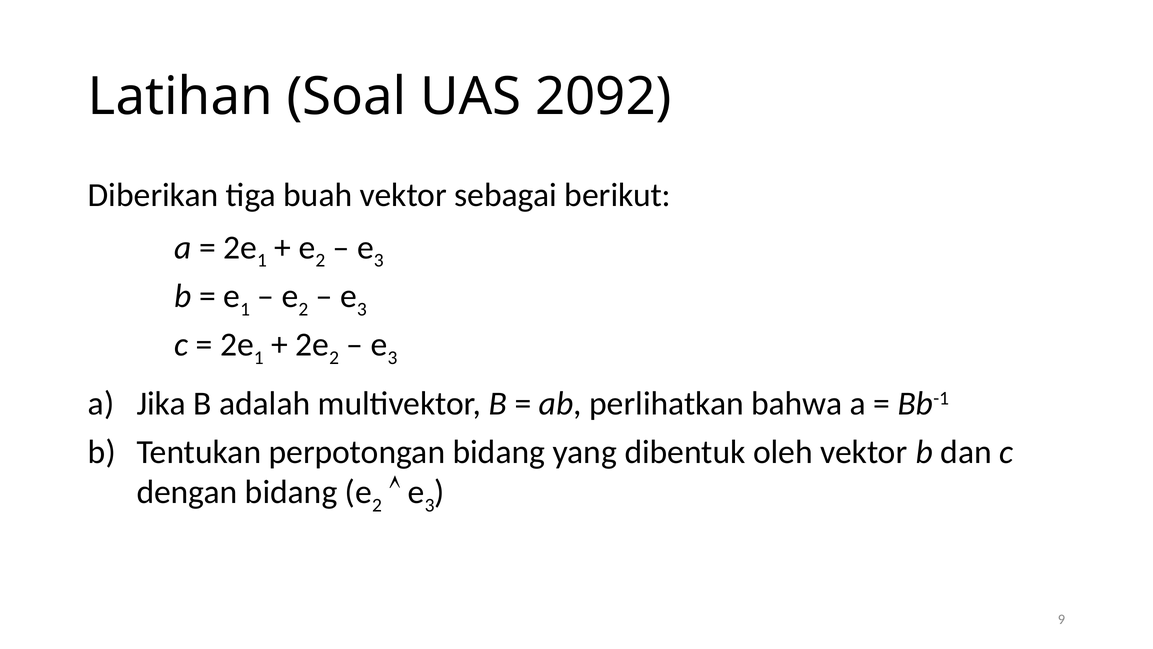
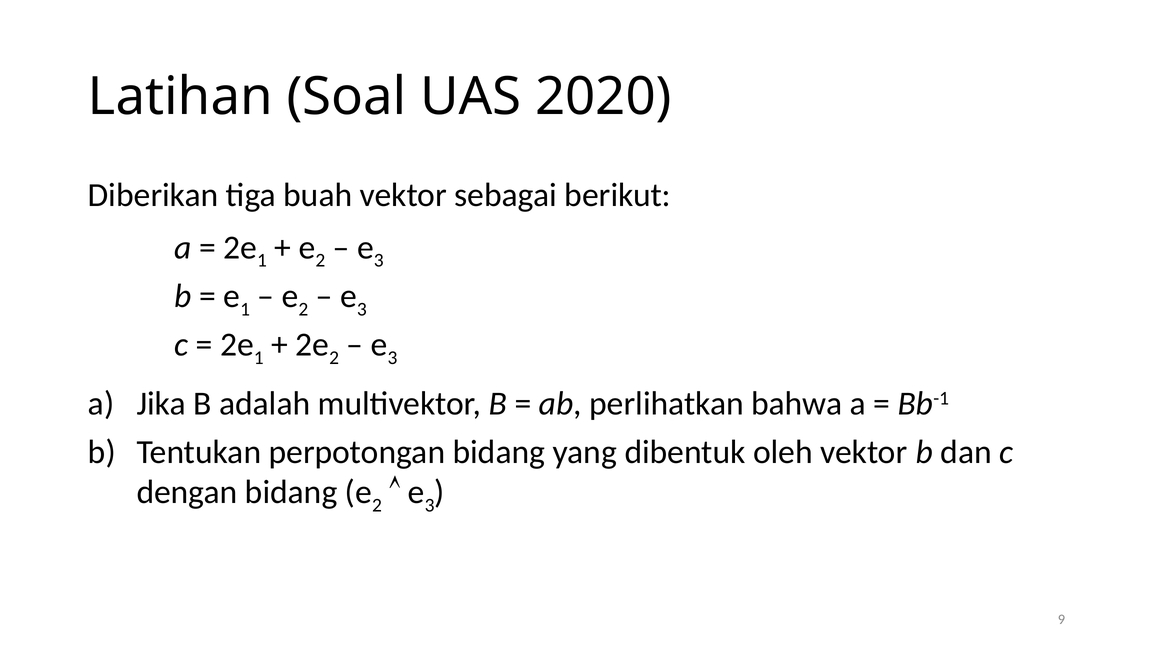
2092: 2092 -> 2020
